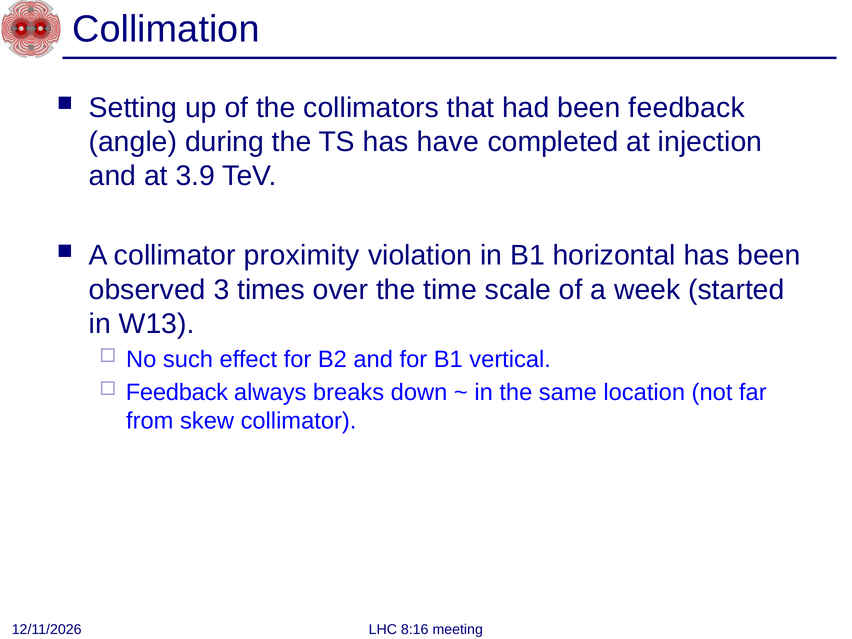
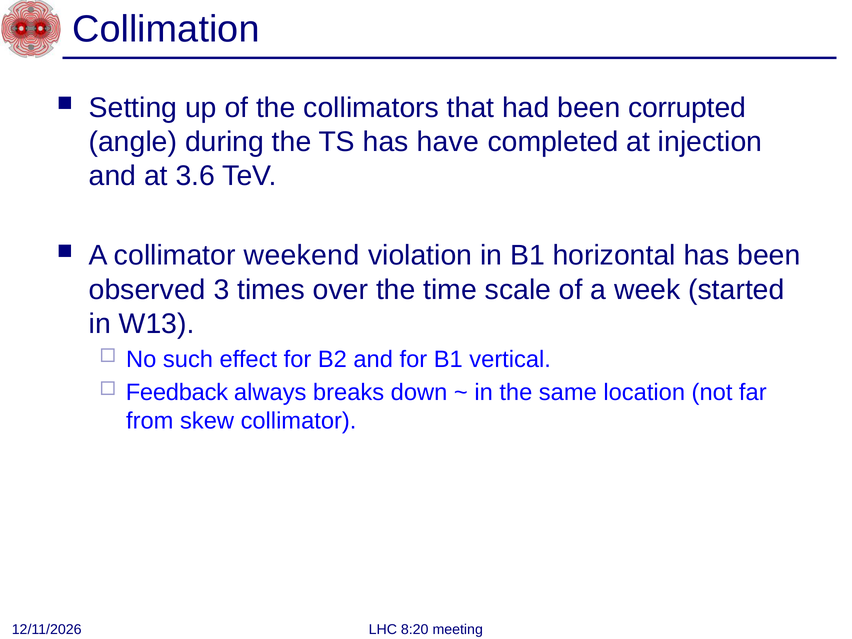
been feedback: feedback -> corrupted
3.9: 3.9 -> 3.6
proximity: proximity -> weekend
8:16: 8:16 -> 8:20
